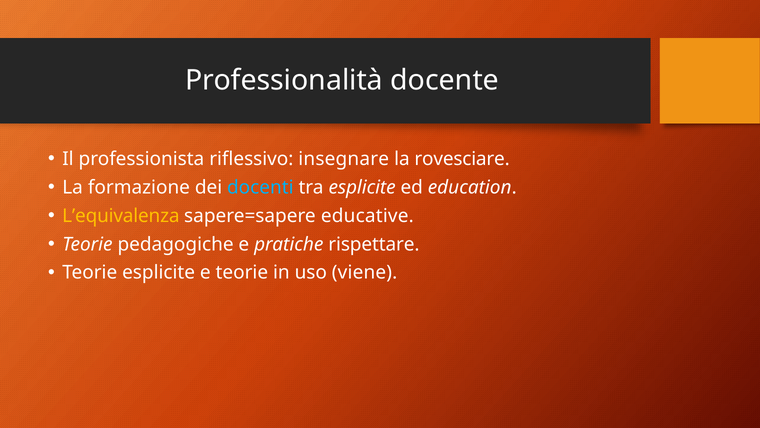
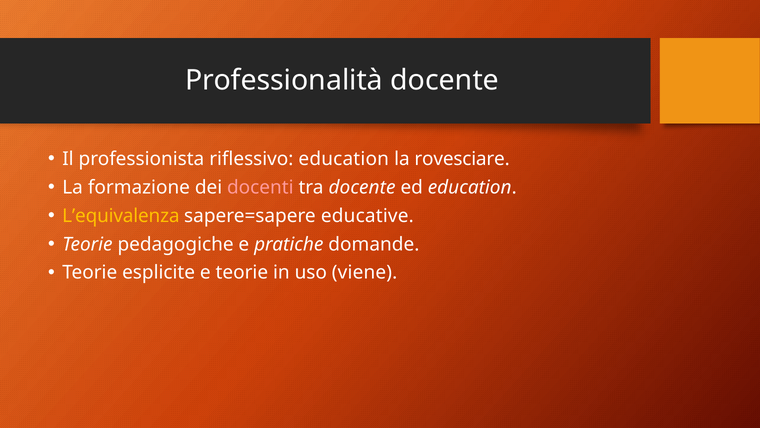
riflessivo insegnare: insegnare -> education
docenti colour: light blue -> pink
tra esplicite: esplicite -> docente
rispettare: rispettare -> domande
